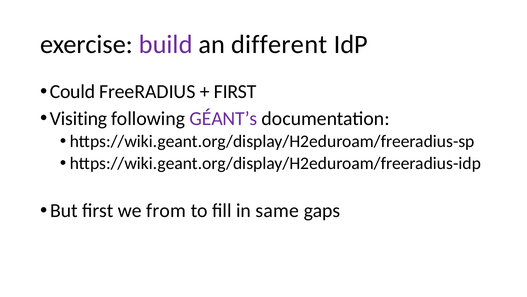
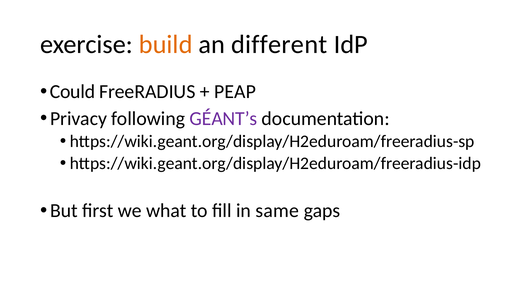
build colour: purple -> orange
FIRST at (235, 91): FIRST -> PEAP
Visiting: Visiting -> Privacy
from: from -> what
